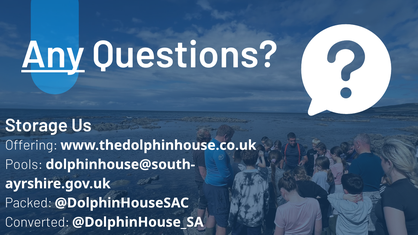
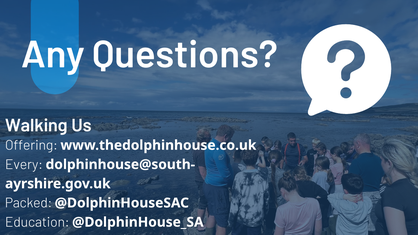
Any underline: present -> none
Storage: Storage -> Walking
Pools: Pools -> Every
Converted at (37, 222): Converted -> Education
